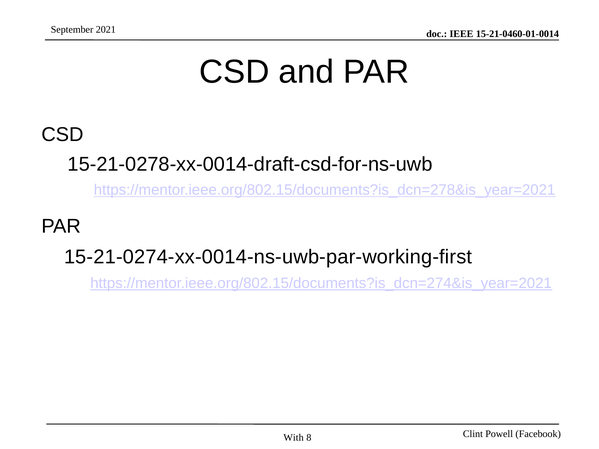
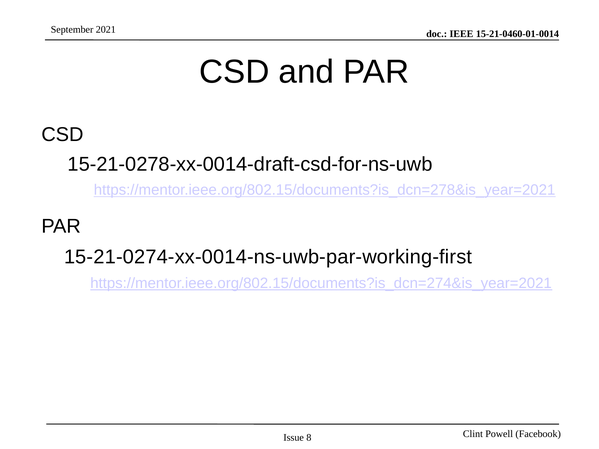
With: With -> Issue
